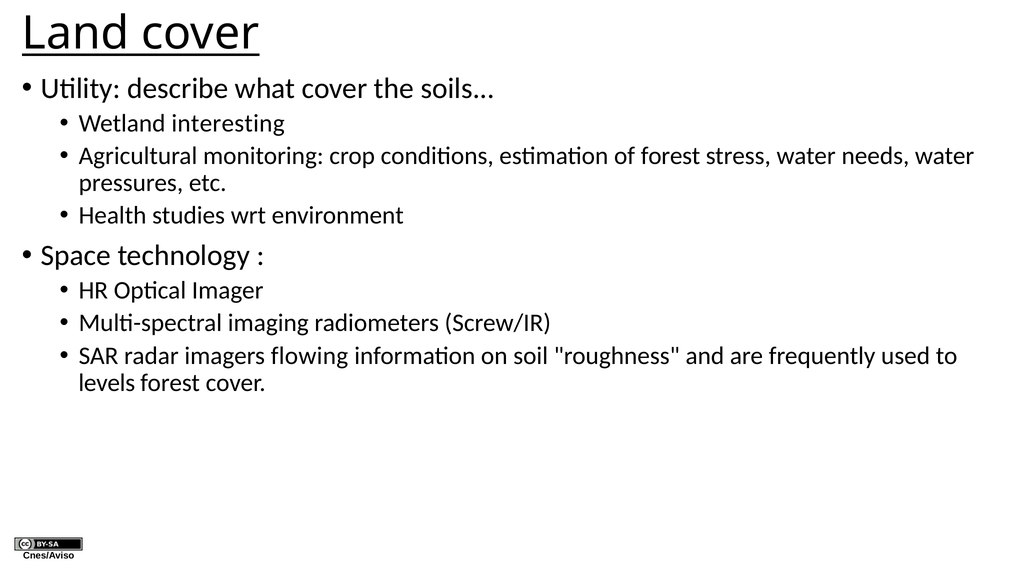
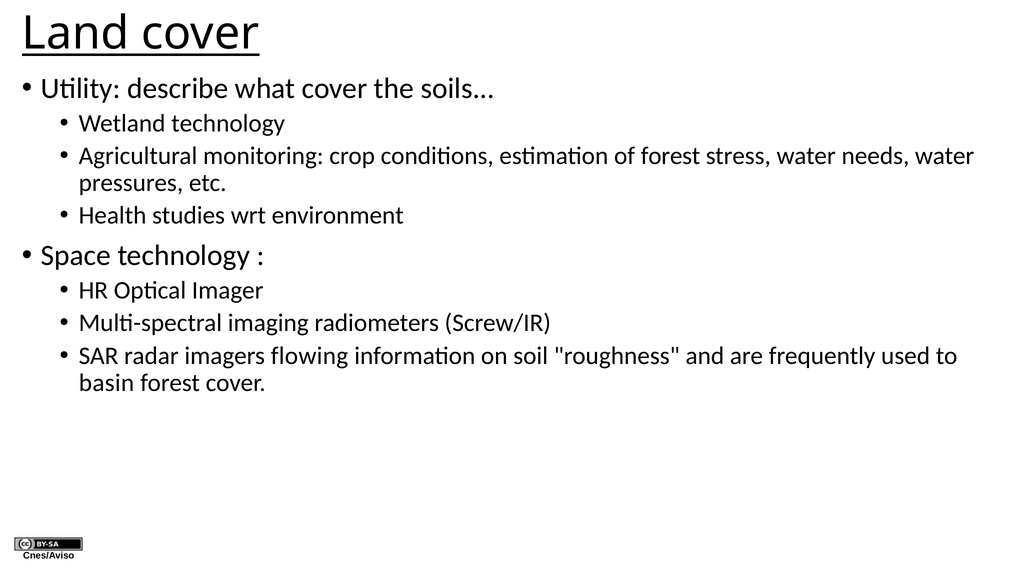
Wetland interesting: interesting -> technology
levels: levels -> basin
